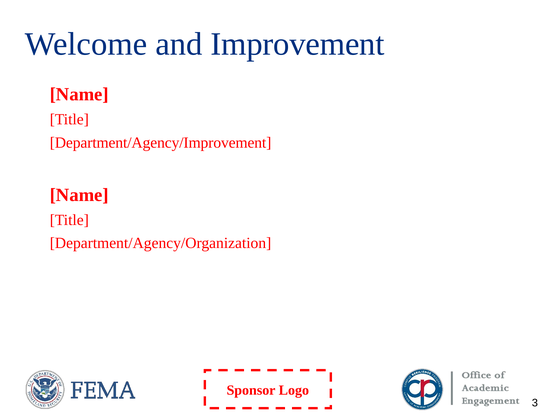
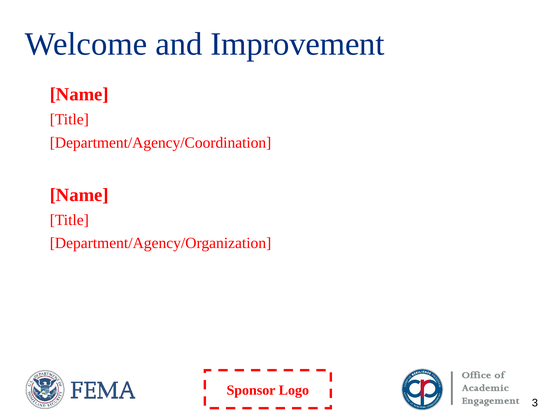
Department/Agency/Improvement: Department/Agency/Improvement -> Department/Agency/Coordination
